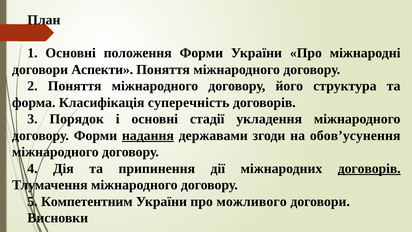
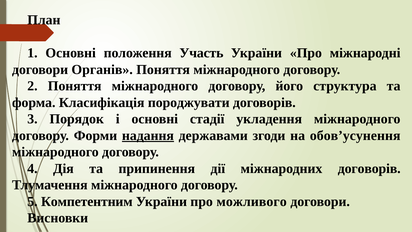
положення Форми: Форми -> Участь
Аспекти: Аспекти -> Органів
суперечність: суперечність -> породжувати
договорів at (369, 168) underline: present -> none
